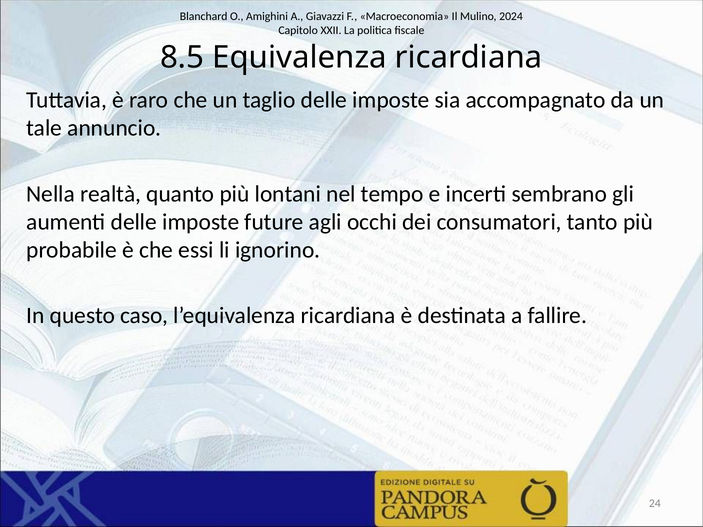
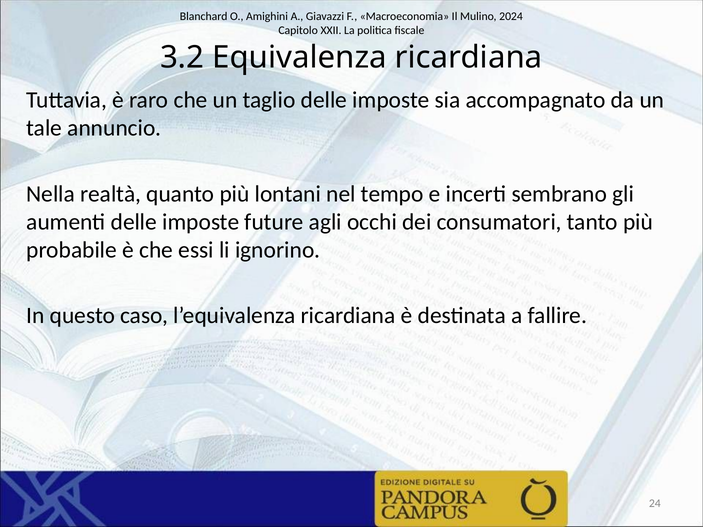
8.5: 8.5 -> 3.2
